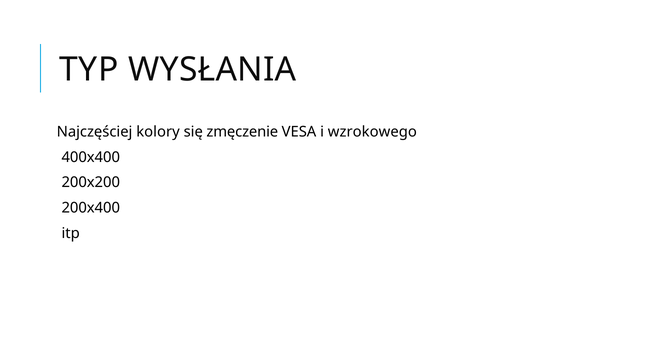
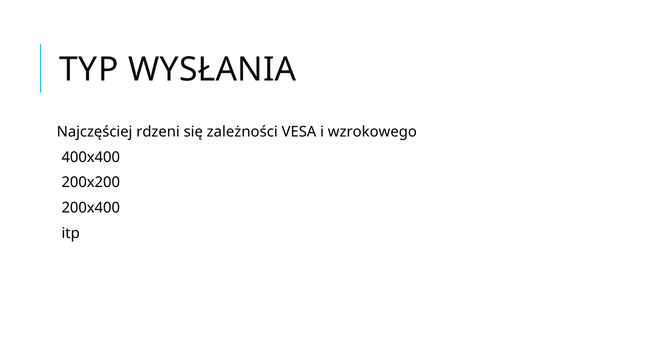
kolory: kolory -> rdzeni
zmęczenie: zmęczenie -> zależności
